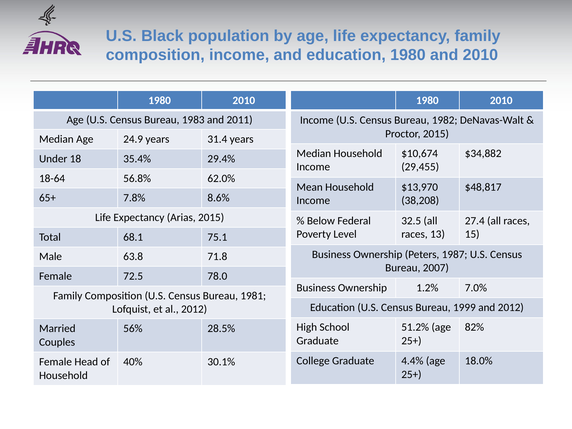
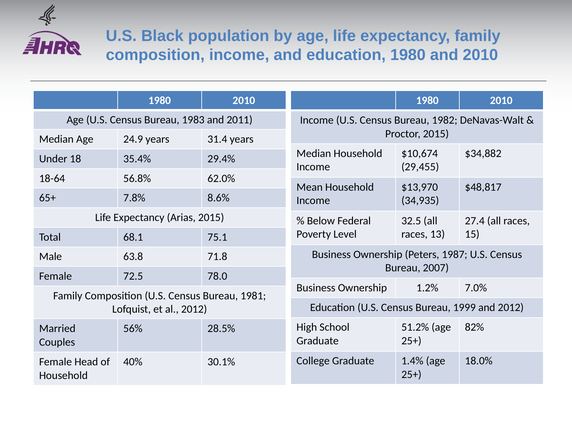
38,208: 38,208 -> 34,935
4.4%: 4.4% -> 1.4%
